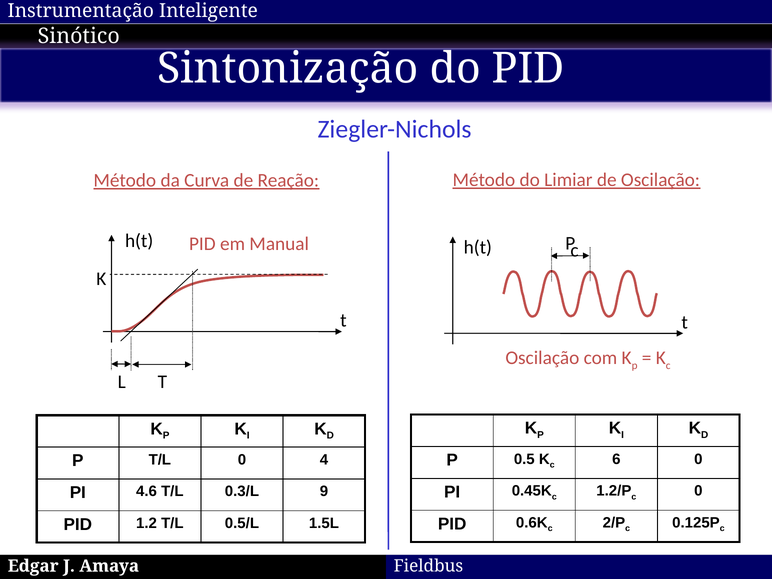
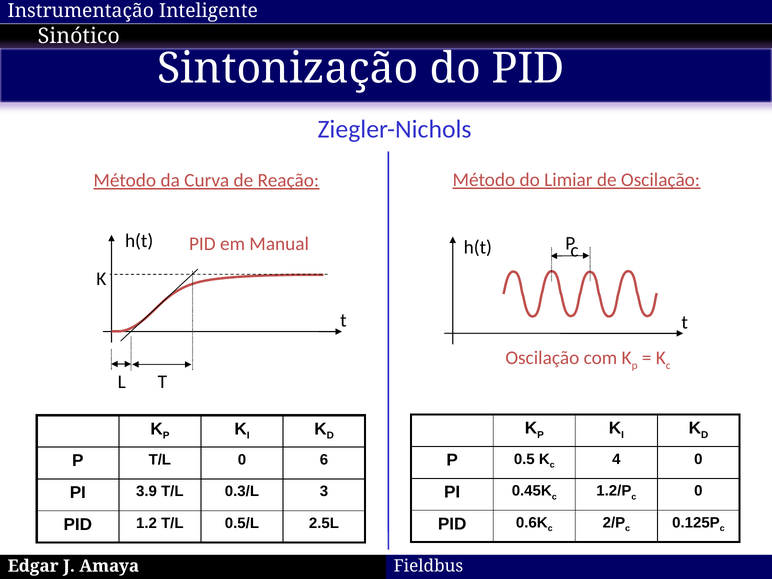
6: 6 -> 4
4: 4 -> 6
4.6: 4.6 -> 3.9
9: 9 -> 3
1.5L: 1.5L -> 2.5L
